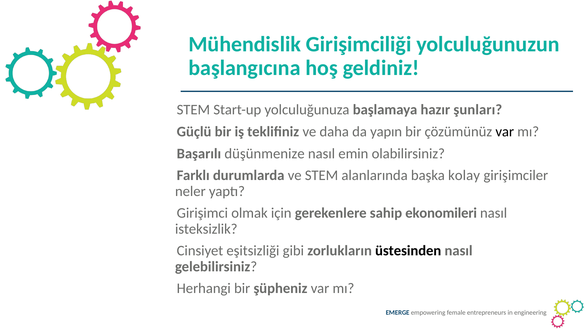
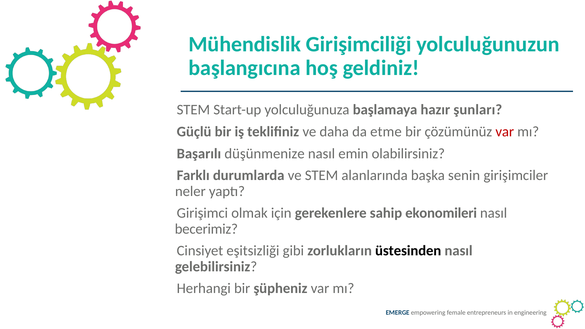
yapın: yapın -> etme
var at (505, 132) colour: black -> red
kolay: kolay -> senin
isteksizlik: isteksizlik -> becerimiz
